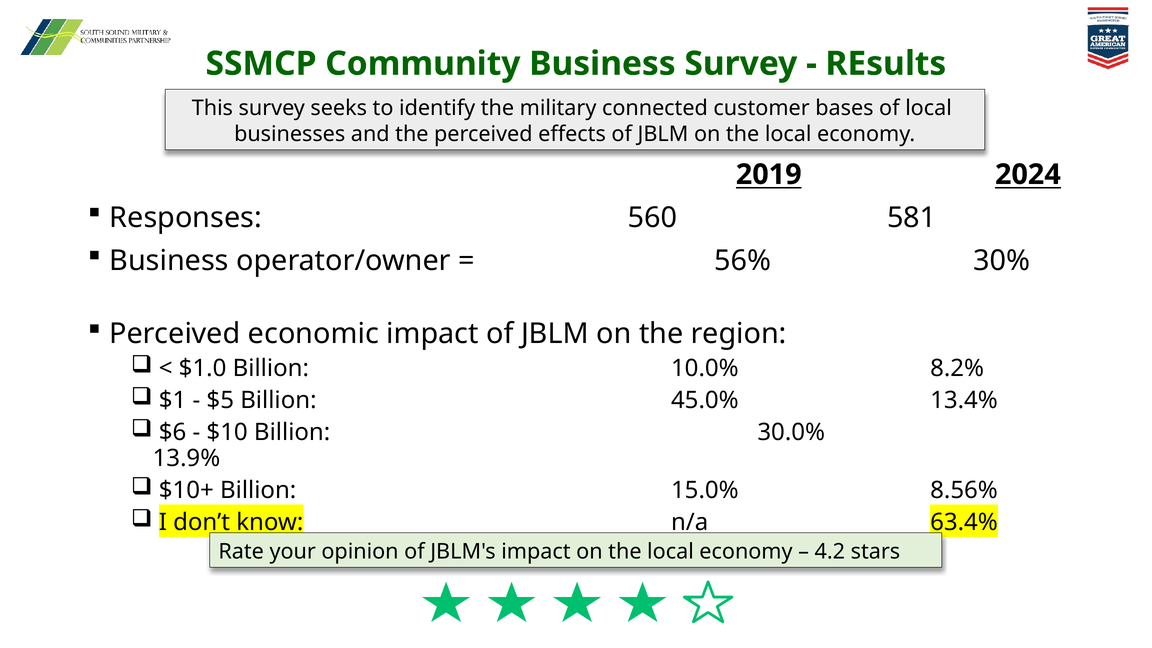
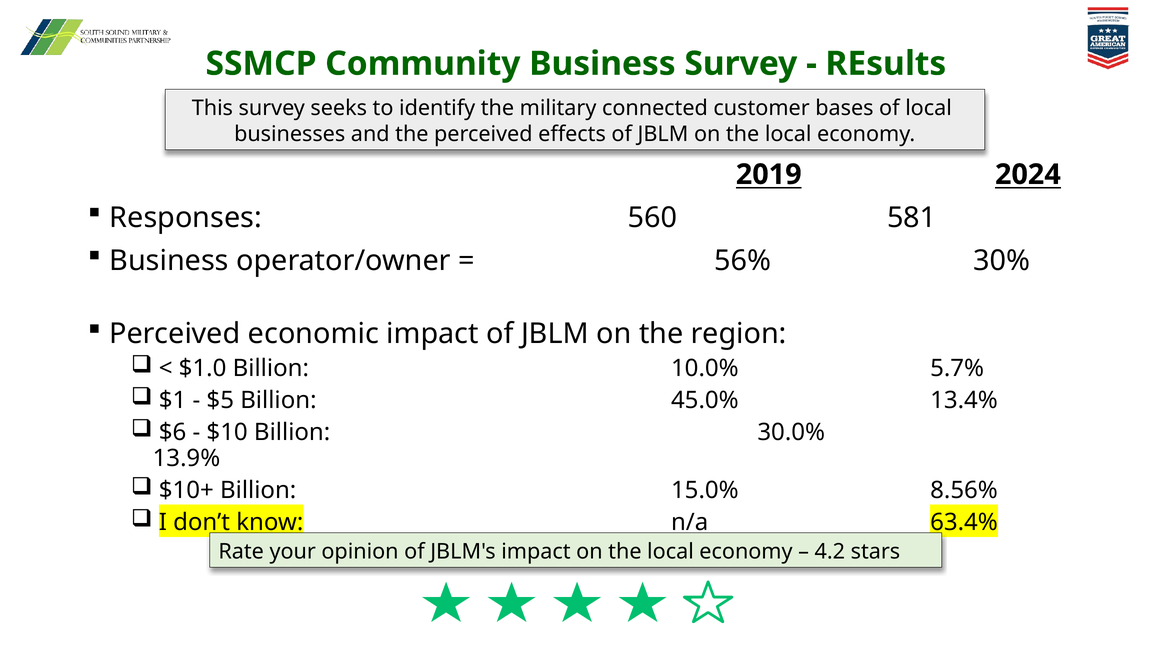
8.2%: 8.2% -> 5.7%
